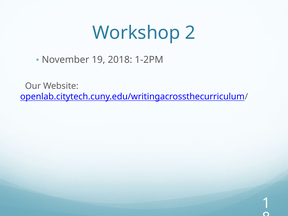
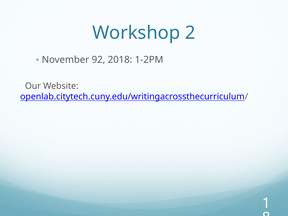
19: 19 -> 92
